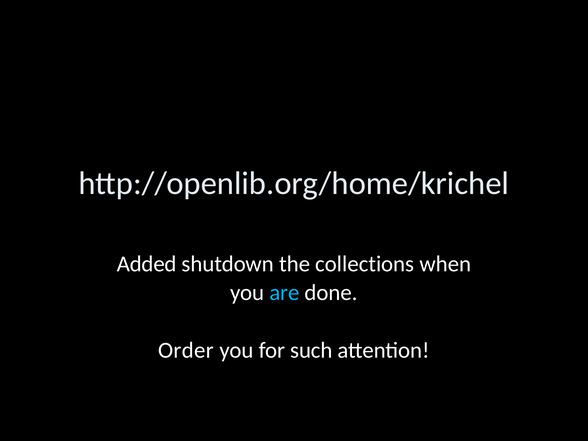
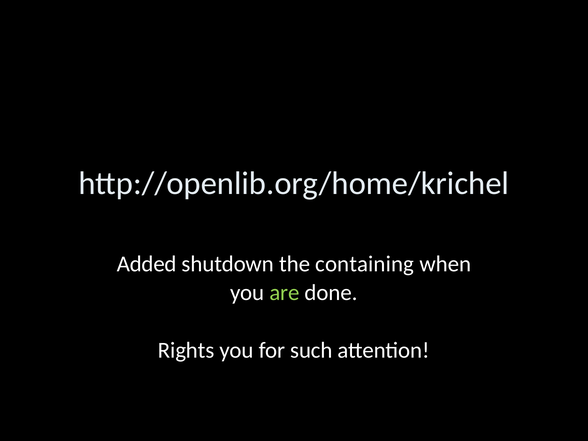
collections: collections -> containing
are colour: light blue -> light green
Order: Order -> Rights
